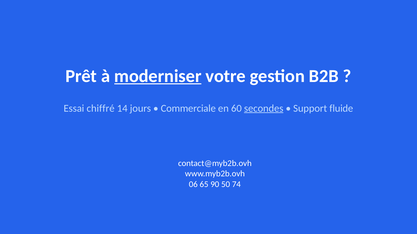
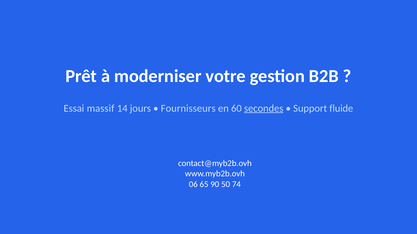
moderniser underline: present -> none
chiffré: chiffré -> massif
Commerciale: Commerciale -> Fournisseurs
